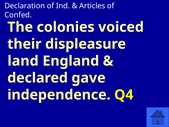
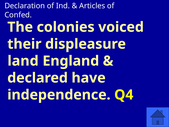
gave: gave -> have
